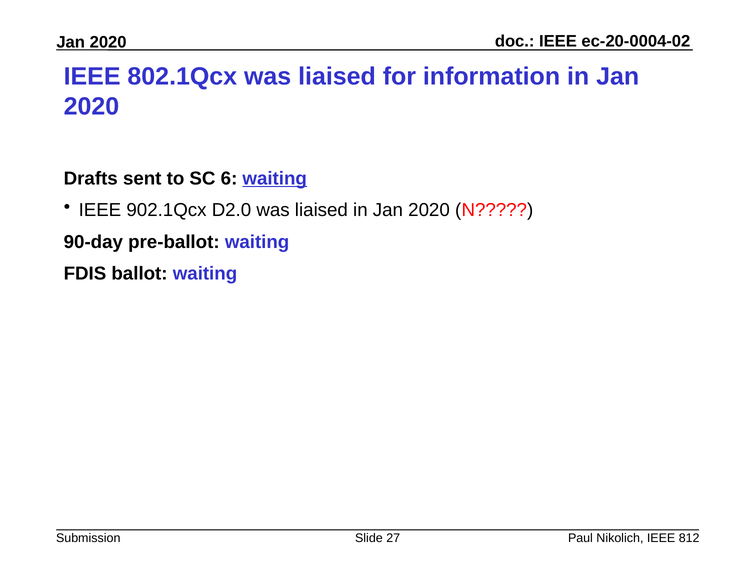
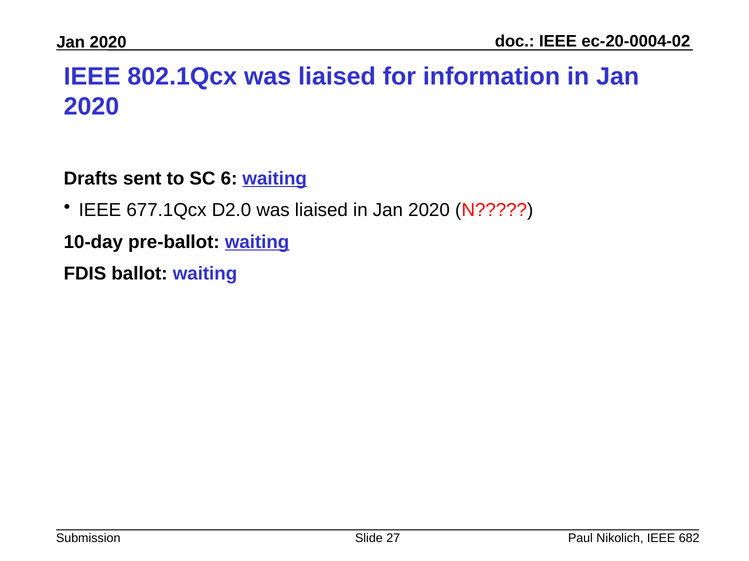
902.1Qcx: 902.1Qcx -> 677.1Qcx
90-day: 90-day -> 10-day
waiting at (257, 242) underline: none -> present
812: 812 -> 682
